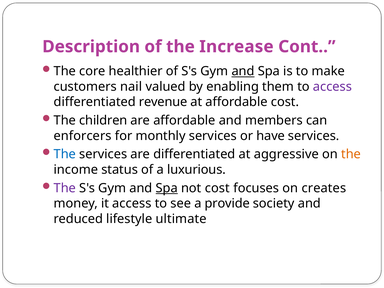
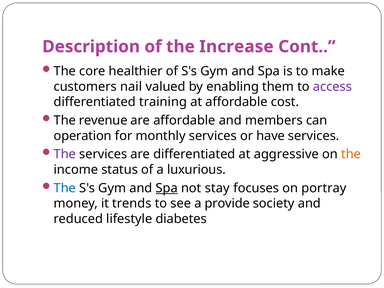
and at (243, 71) underline: present -> none
revenue: revenue -> training
children: children -> revenue
enforcers: enforcers -> operation
The at (65, 154) colour: blue -> purple
The at (65, 188) colour: purple -> blue
not cost: cost -> stay
creates: creates -> portray
it access: access -> trends
ultimate: ultimate -> diabetes
